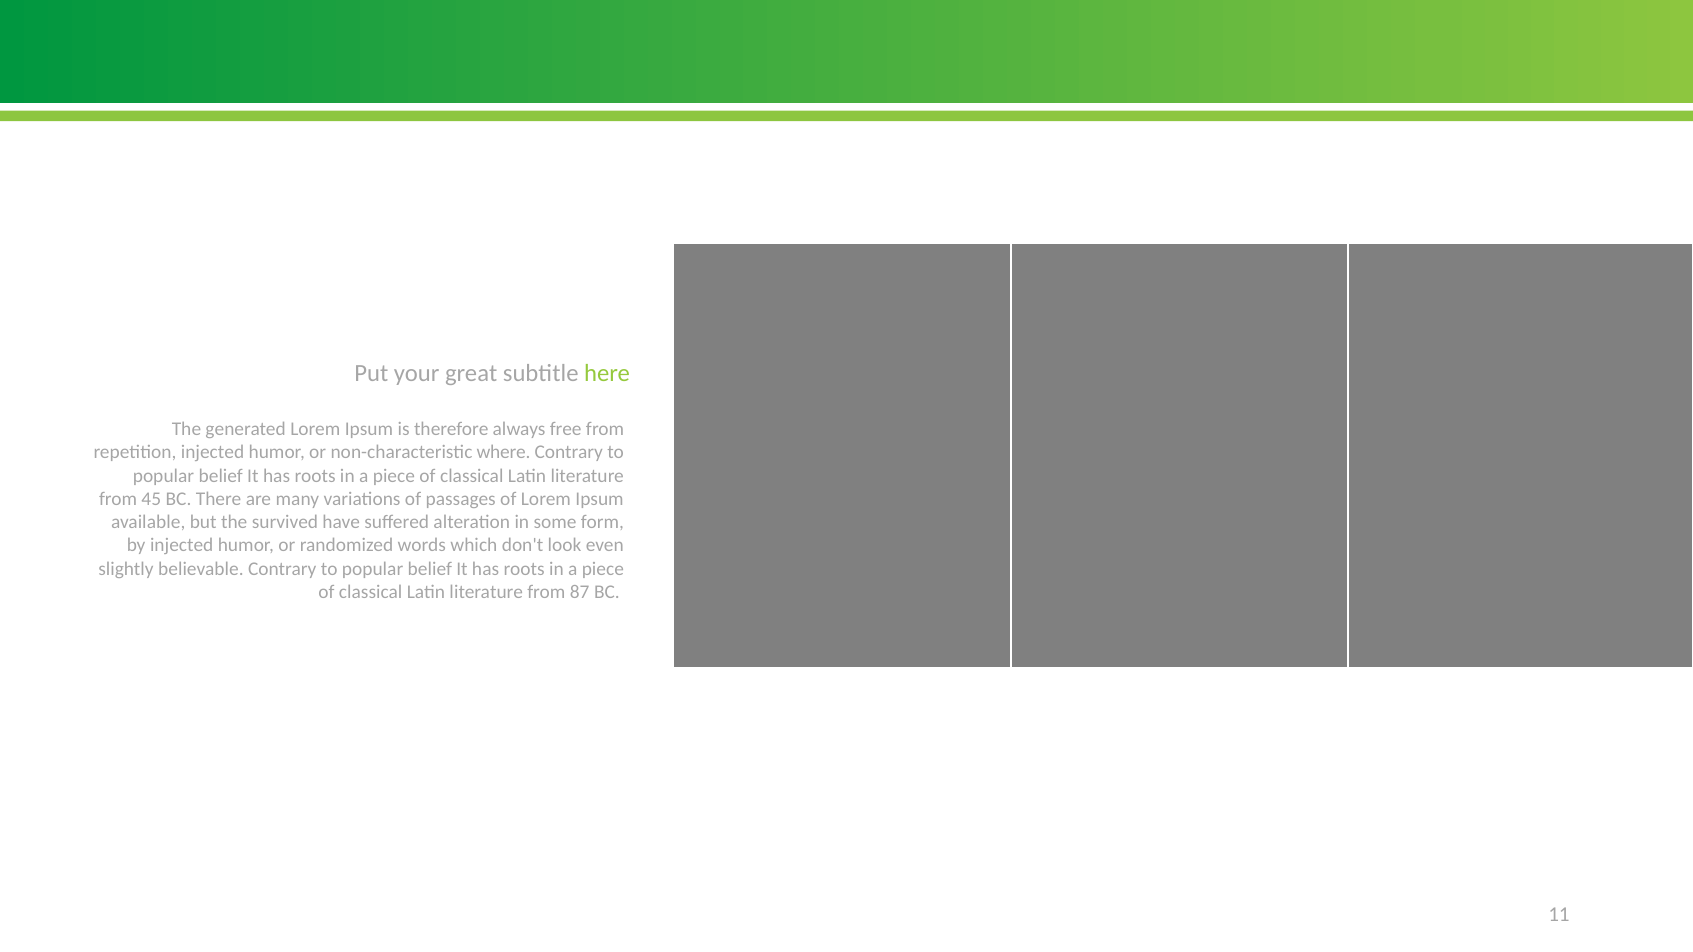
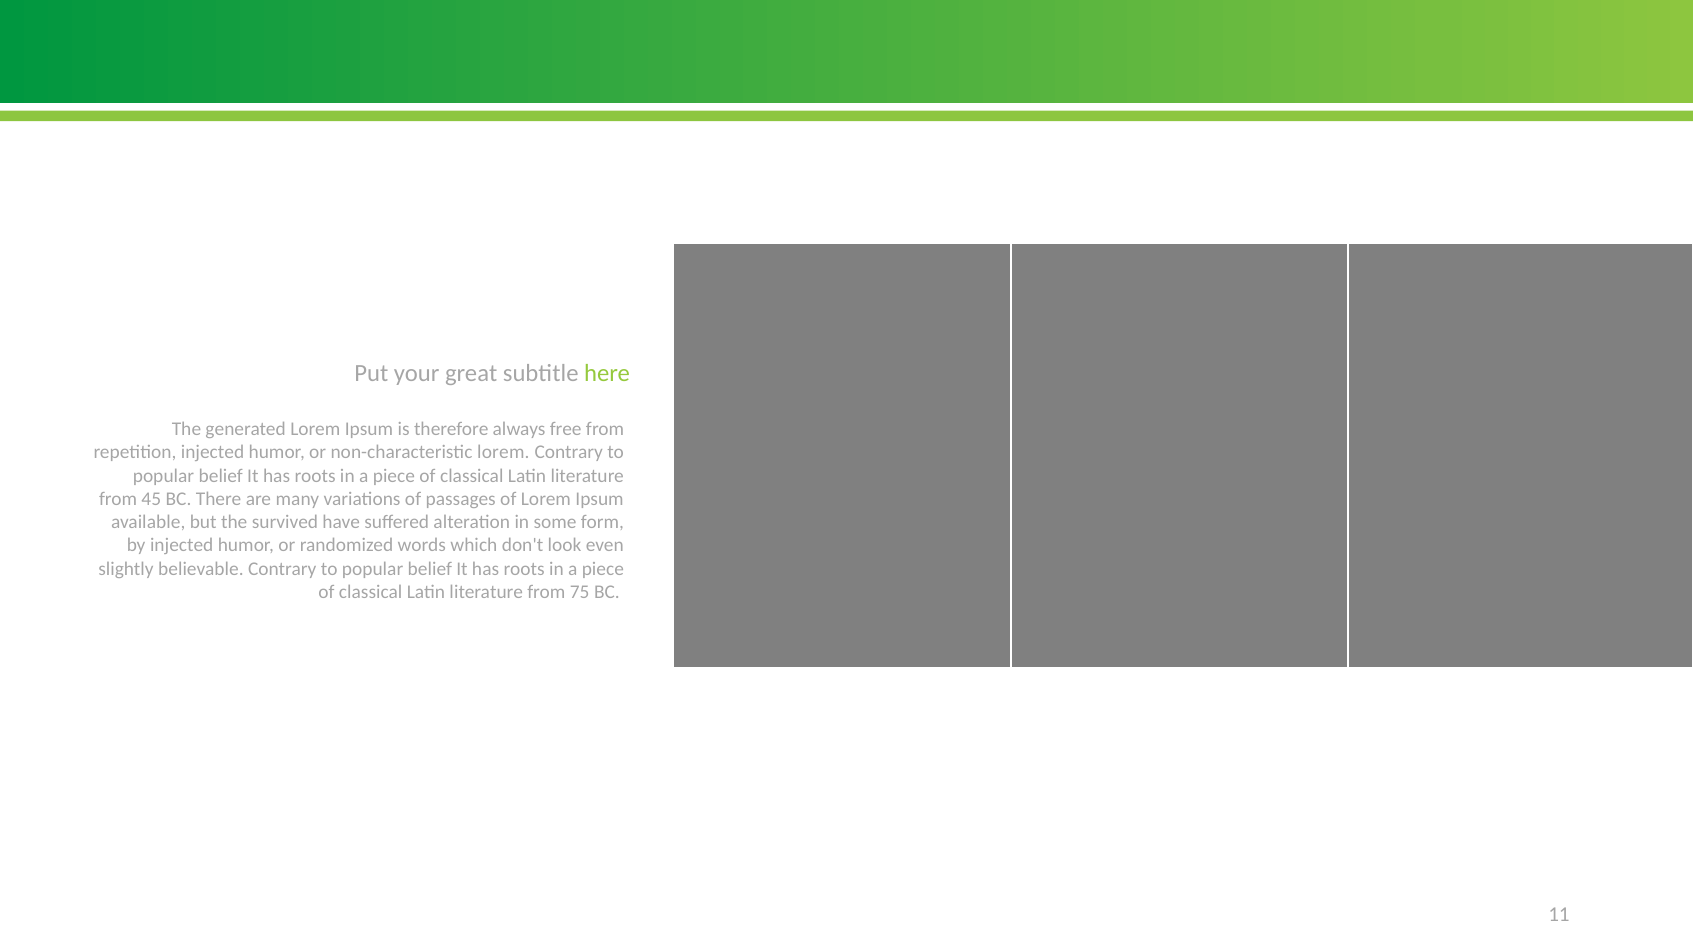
non-characteristic where: where -> lorem
87: 87 -> 75
